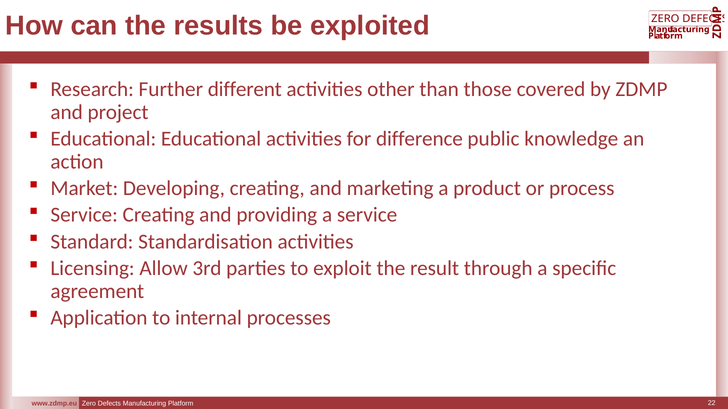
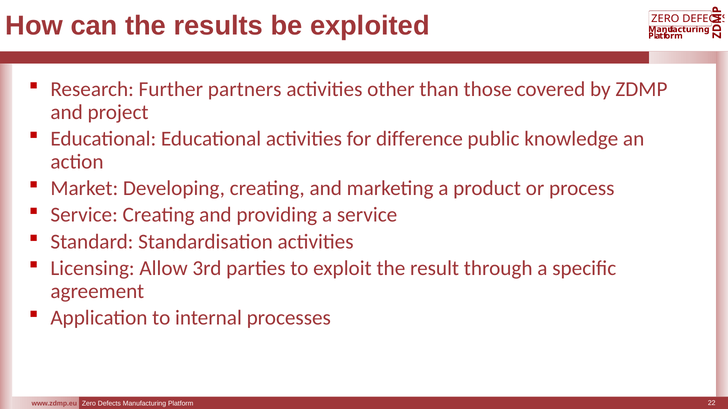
different: different -> partners
